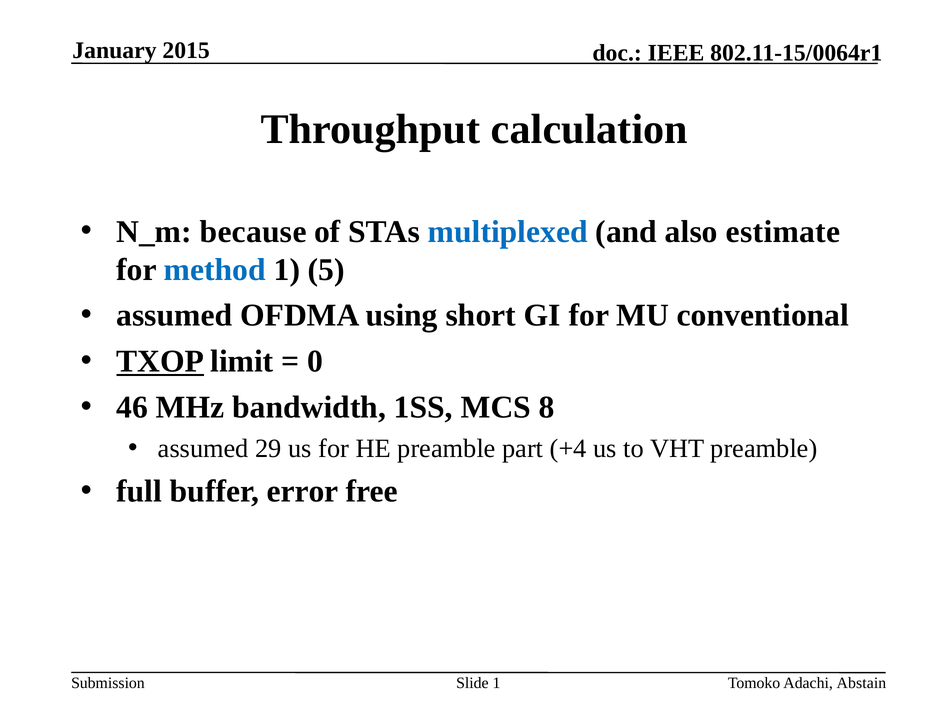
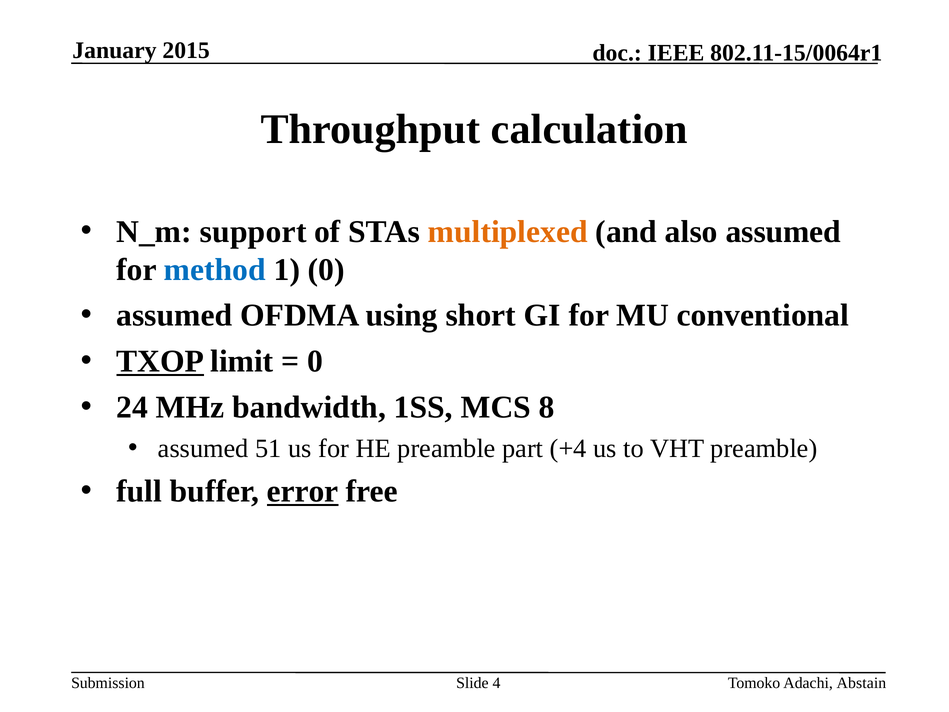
because: because -> support
multiplexed colour: blue -> orange
also estimate: estimate -> assumed
1 5: 5 -> 0
46: 46 -> 24
29: 29 -> 51
error underline: none -> present
Slide 1: 1 -> 4
